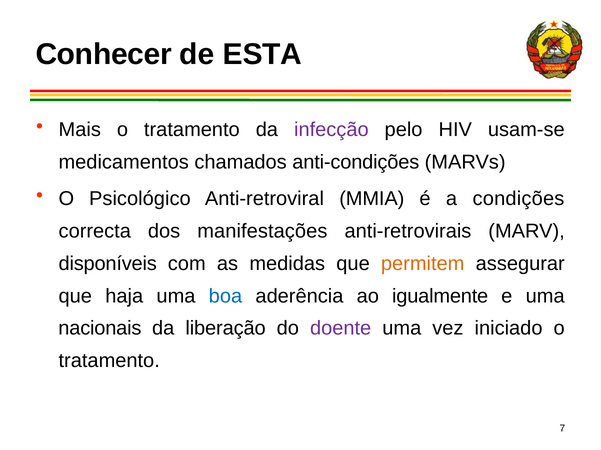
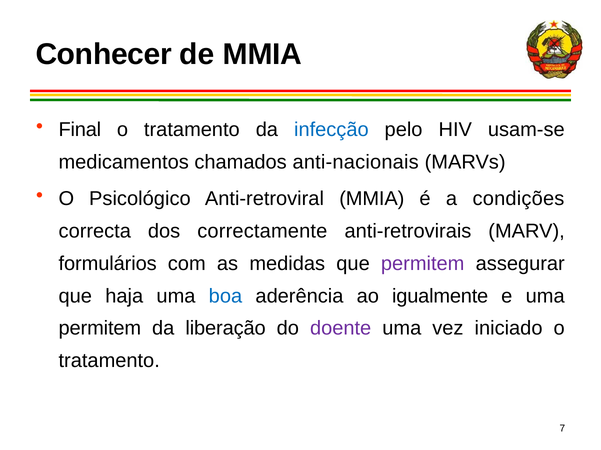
de ESTA: ESTA -> MMIA
Mais: Mais -> Final
infecção colour: purple -> blue
anti-condições: anti-condições -> anti-nacionais
manifestações: manifestações -> correctamente
disponíveis: disponíveis -> formulários
permitem at (423, 264) colour: orange -> purple
nacionais at (100, 329): nacionais -> permitem
